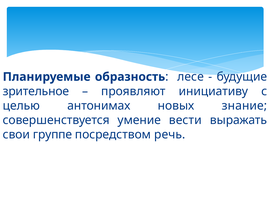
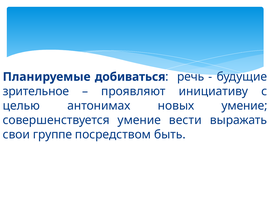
образность: образность -> добиваться
лесе: лесе -> речь
новых знание: знание -> умение
речь: речь -> быть
